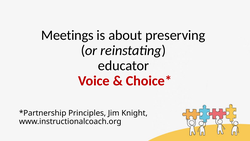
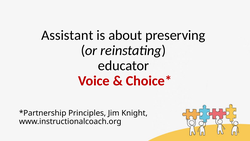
Meetings: Meetings -> Assistant
